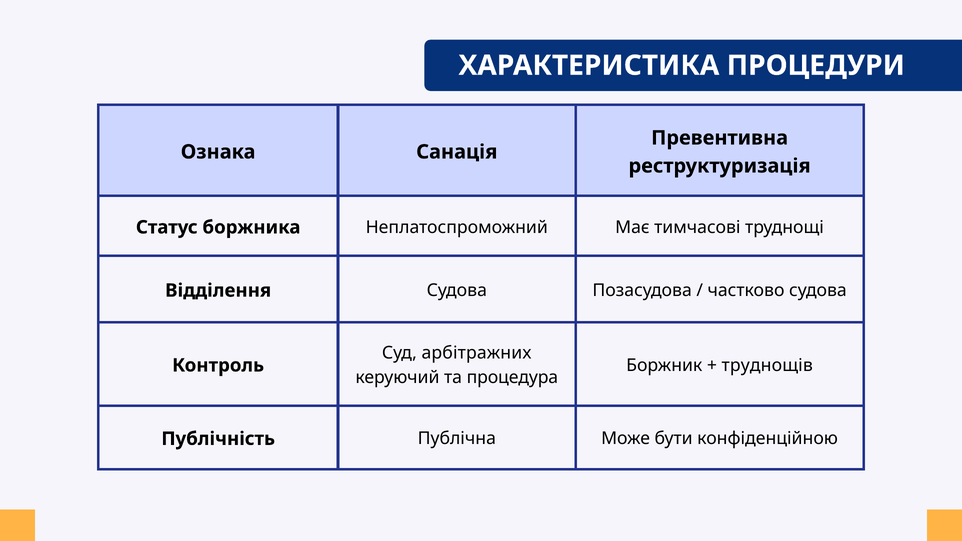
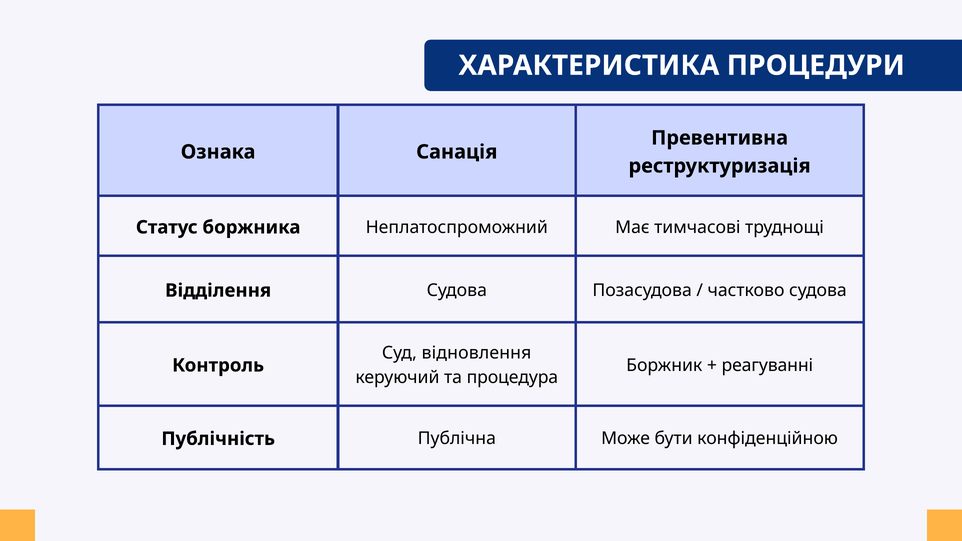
арбітражних: арбітражних -> відновлення
труднощiв: труднощiв -> реагуваннi
